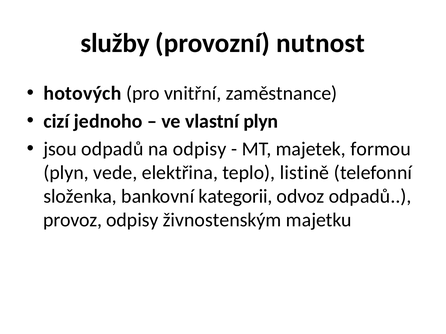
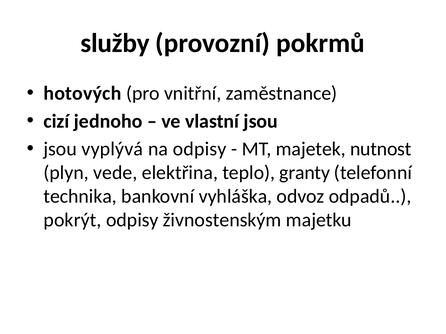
nutnost: nutnost -> pokrmů
vlastní plyn: plyn -> jsou
jsou odpadů: odpadů -> vyplývá
formou: formou -> nutnost
listině: listině -> granty
složenka: složenka -> technika
kategorii: kategorii -> vyhláška
provoz: provoz -> pokrýt
